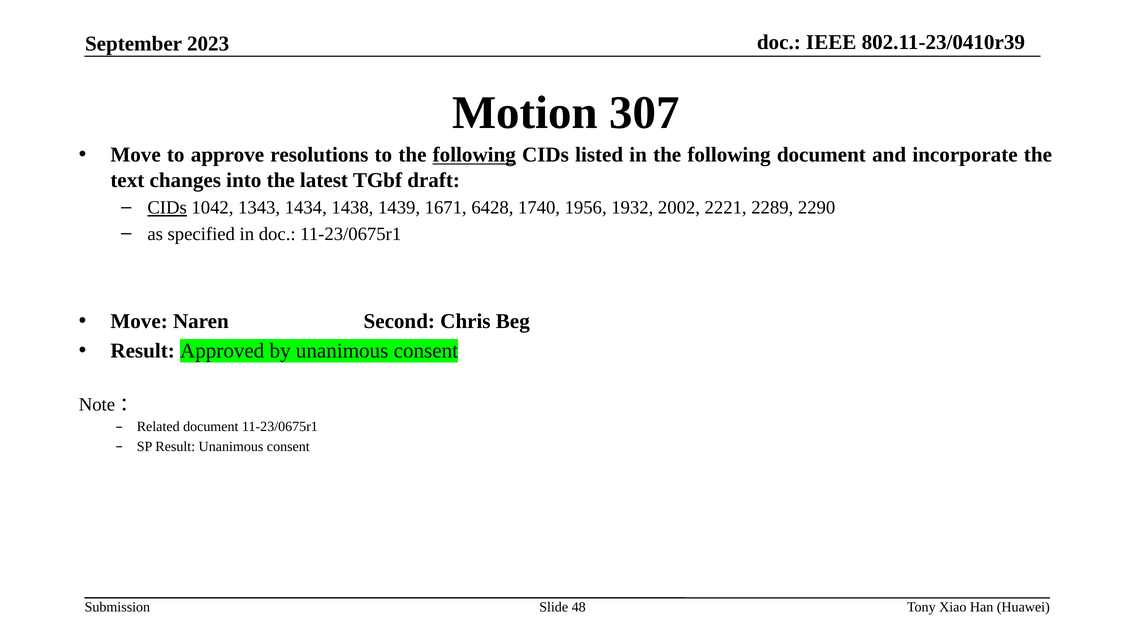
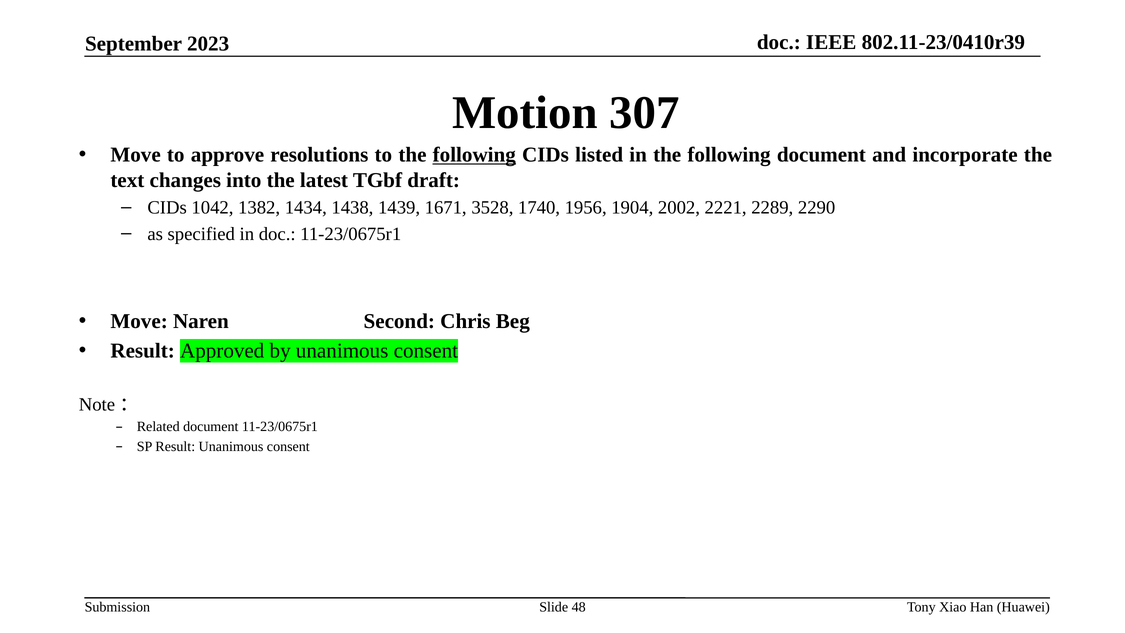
CIDs at (167, 208) underline: present -> none
1343: 1343 -> 1382
6428: 6428 -> 3528
1932: 1932 -> 1904
